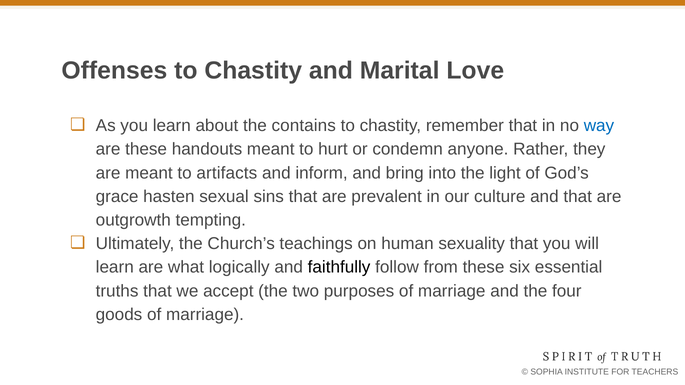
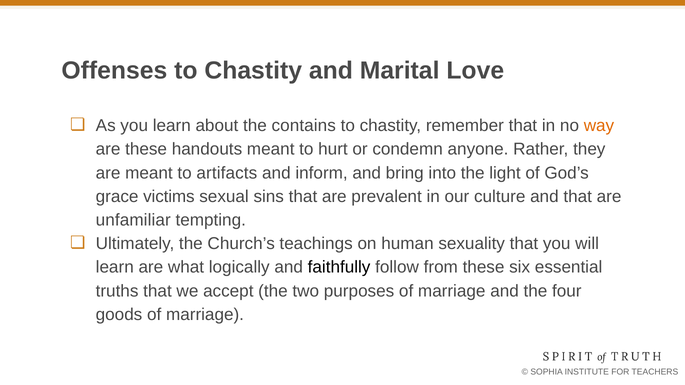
way colour: blue -> orange
hasten: hasten -> victims
outgrowth: outgrowth -> unfamiliar
